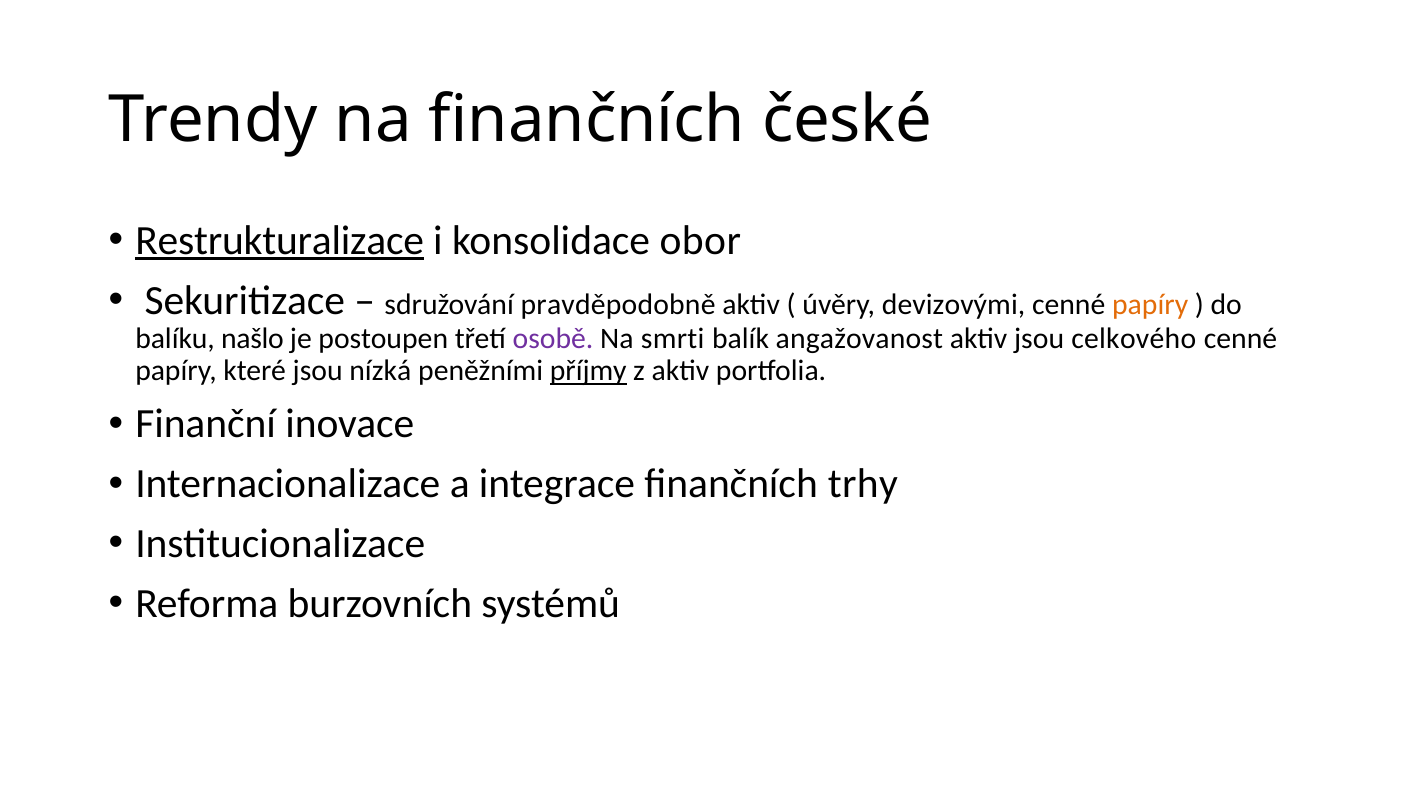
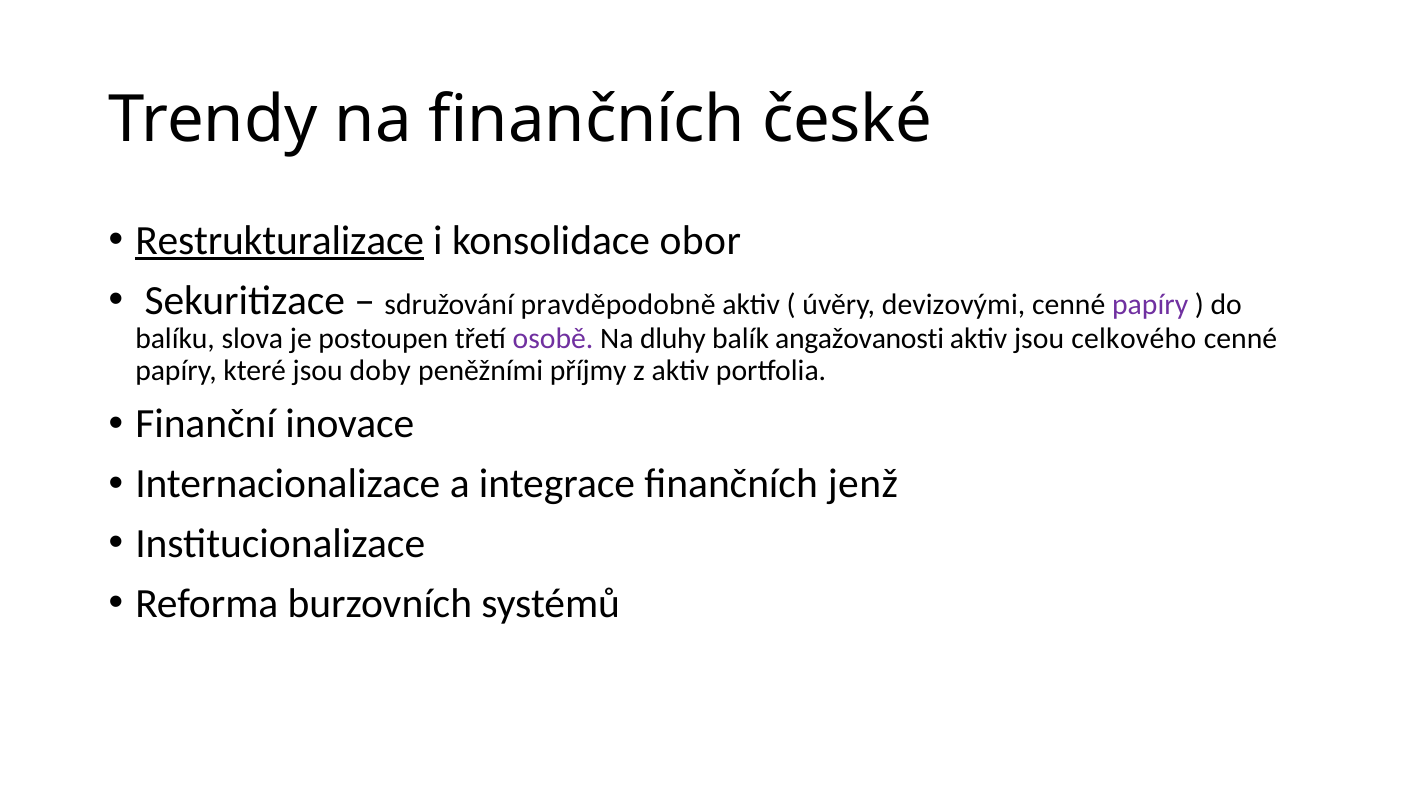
papíry at (1150, 304) colour: orange -> purple
našlo: našlo -> slova
smrti: smrti -> dluhy
angažovanost: angažovanost -> angažovanosti
nízká: nízká -> doby
příjmy underline: present -> none
trhy: trhy -> jenž
